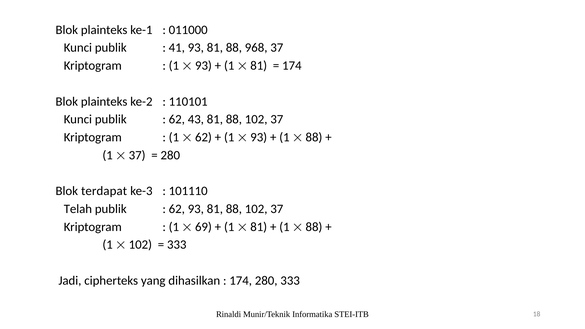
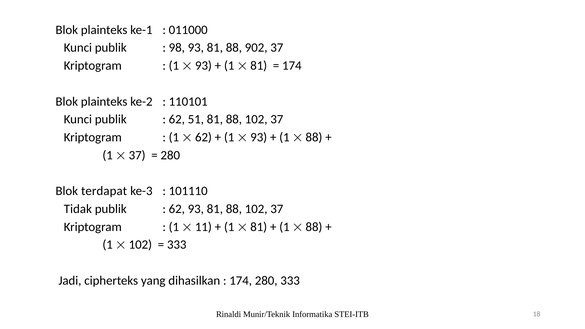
41: 41 -> 98
968: 968 -> 902
43: 43 -> 51
Telah: Telah -> Tidak
69: 69 -> 11
